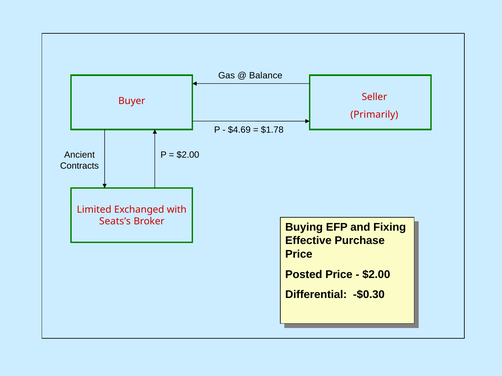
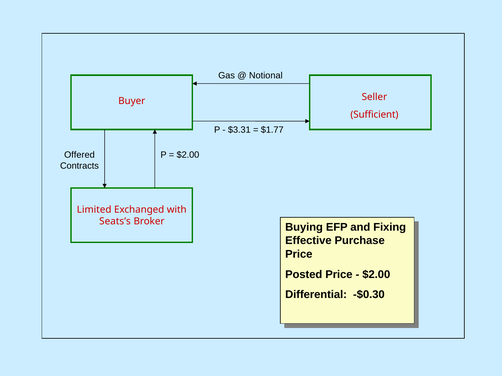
Balance: Balance -> Notional
Primarily: Primarily -> Sufficient
$4.69: $4.69 -> $3.31
$1.78: $1.78 -> $1.77
Ancient: Ancient -> Offered
